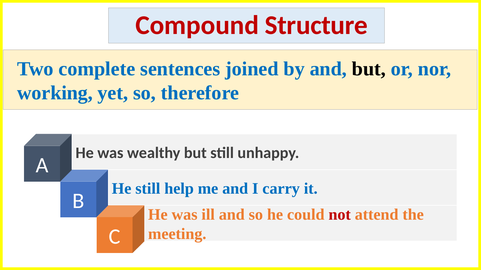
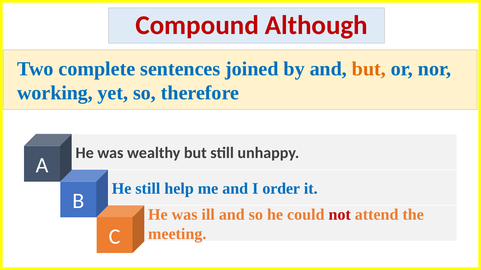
Structure: Structure -> Although
but at (369, 69) colour: black -> orange
carry: carry -> order
